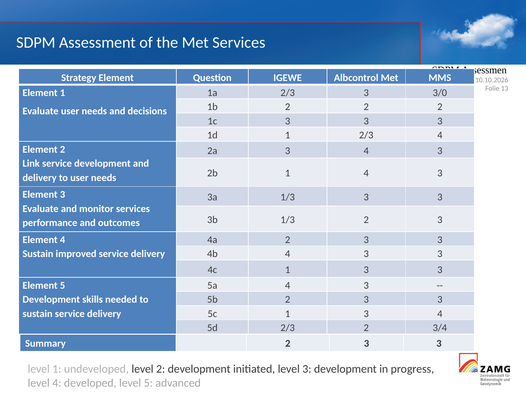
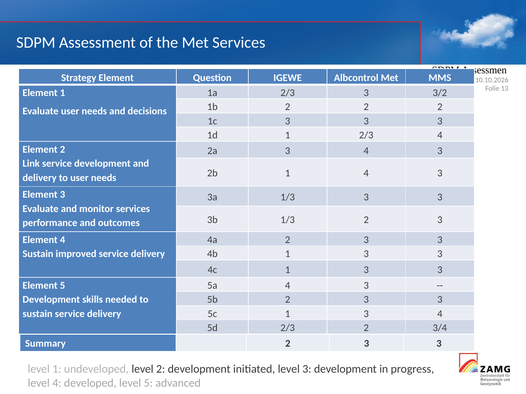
3/0: 3/0 -> 3/2
4b 4: 4 -> 1
